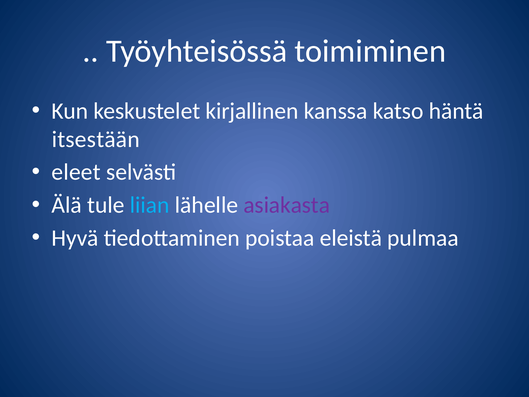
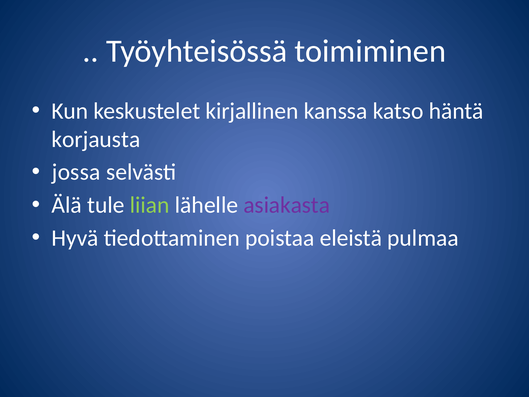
itsestään: itsestään -> korjausta
eleet: eleet -> jossa
liian colour: light blue -> light green
